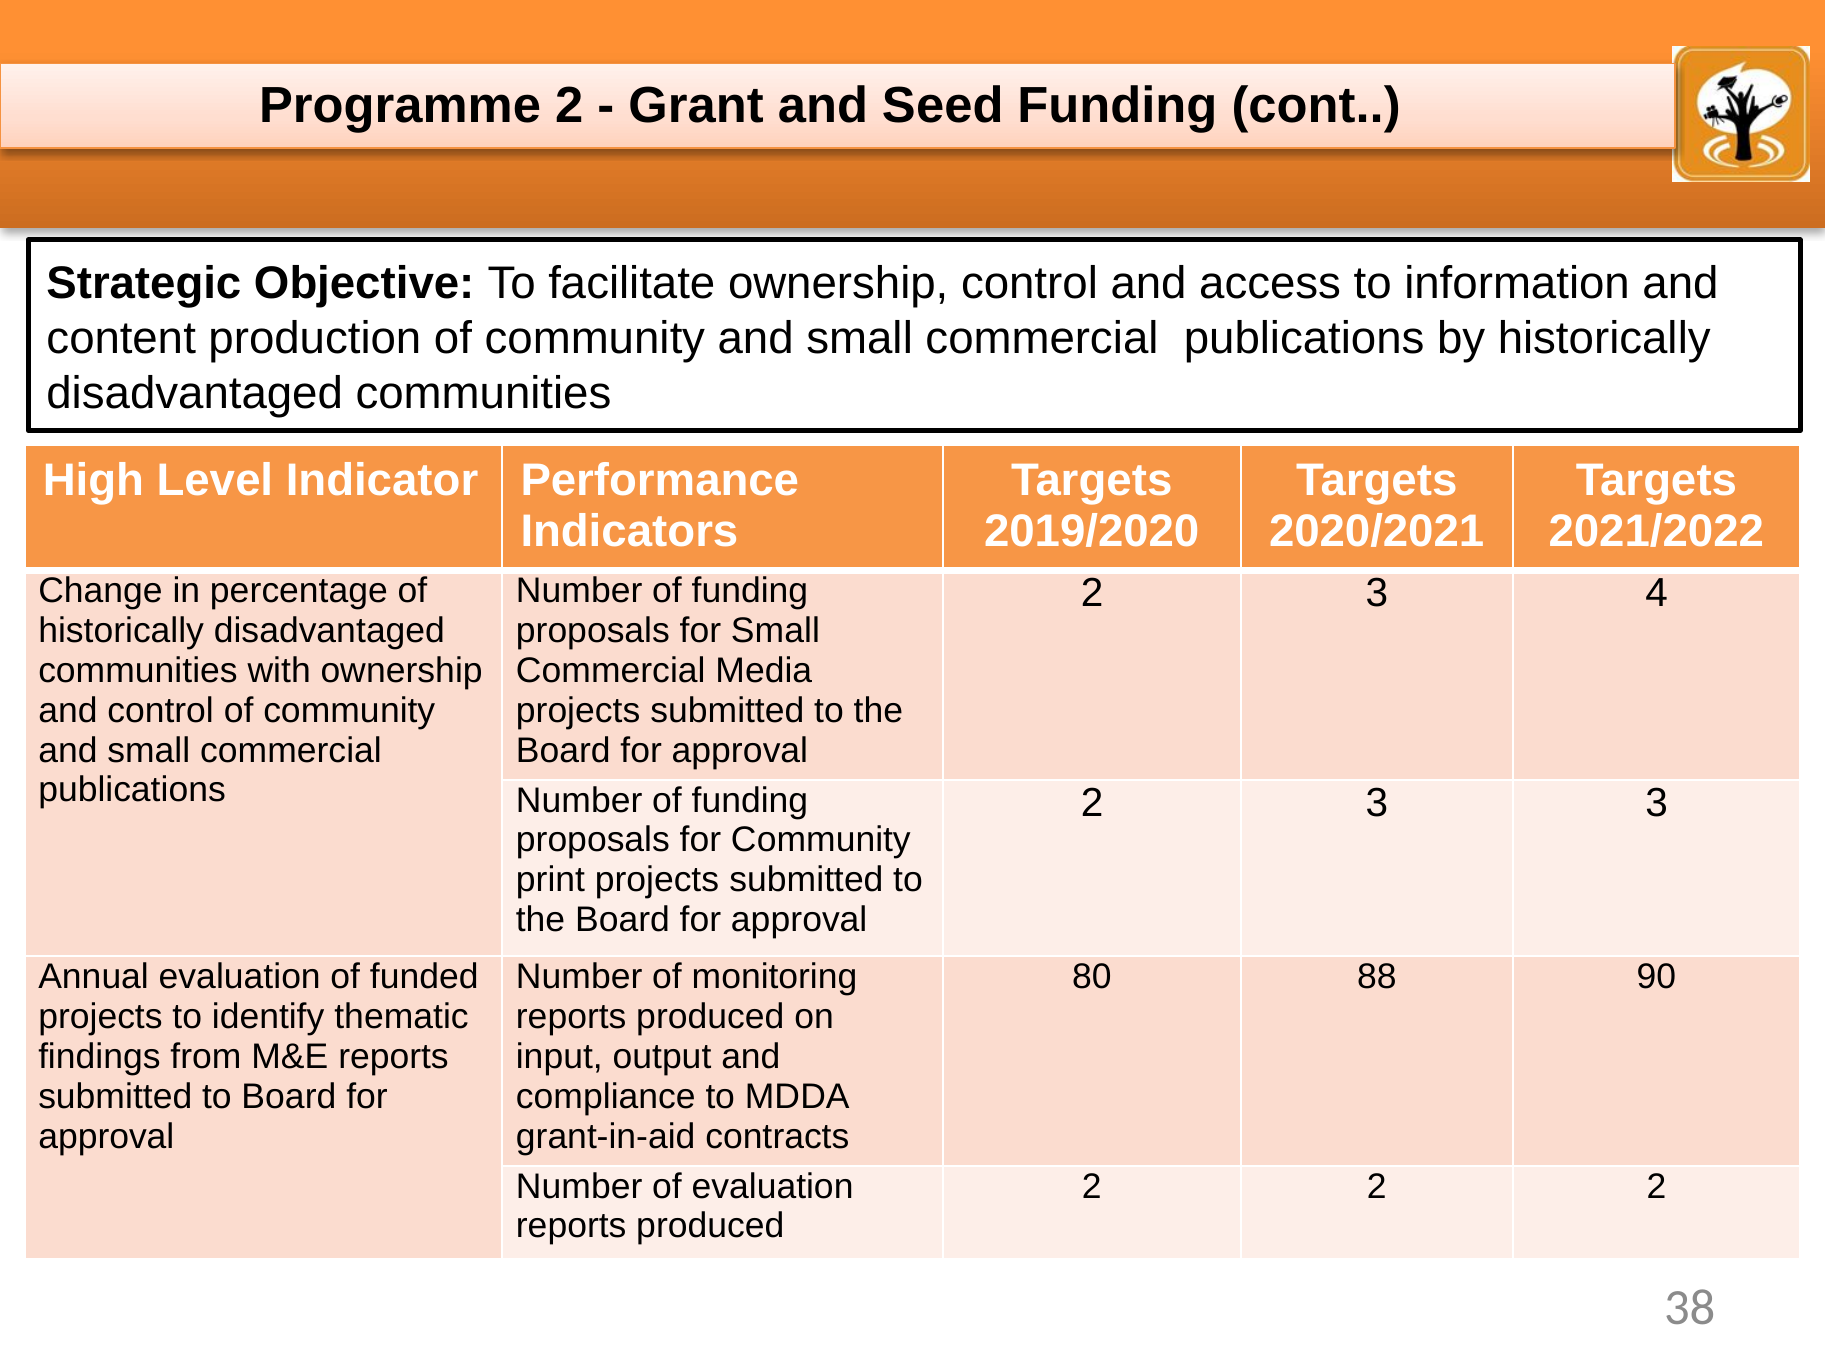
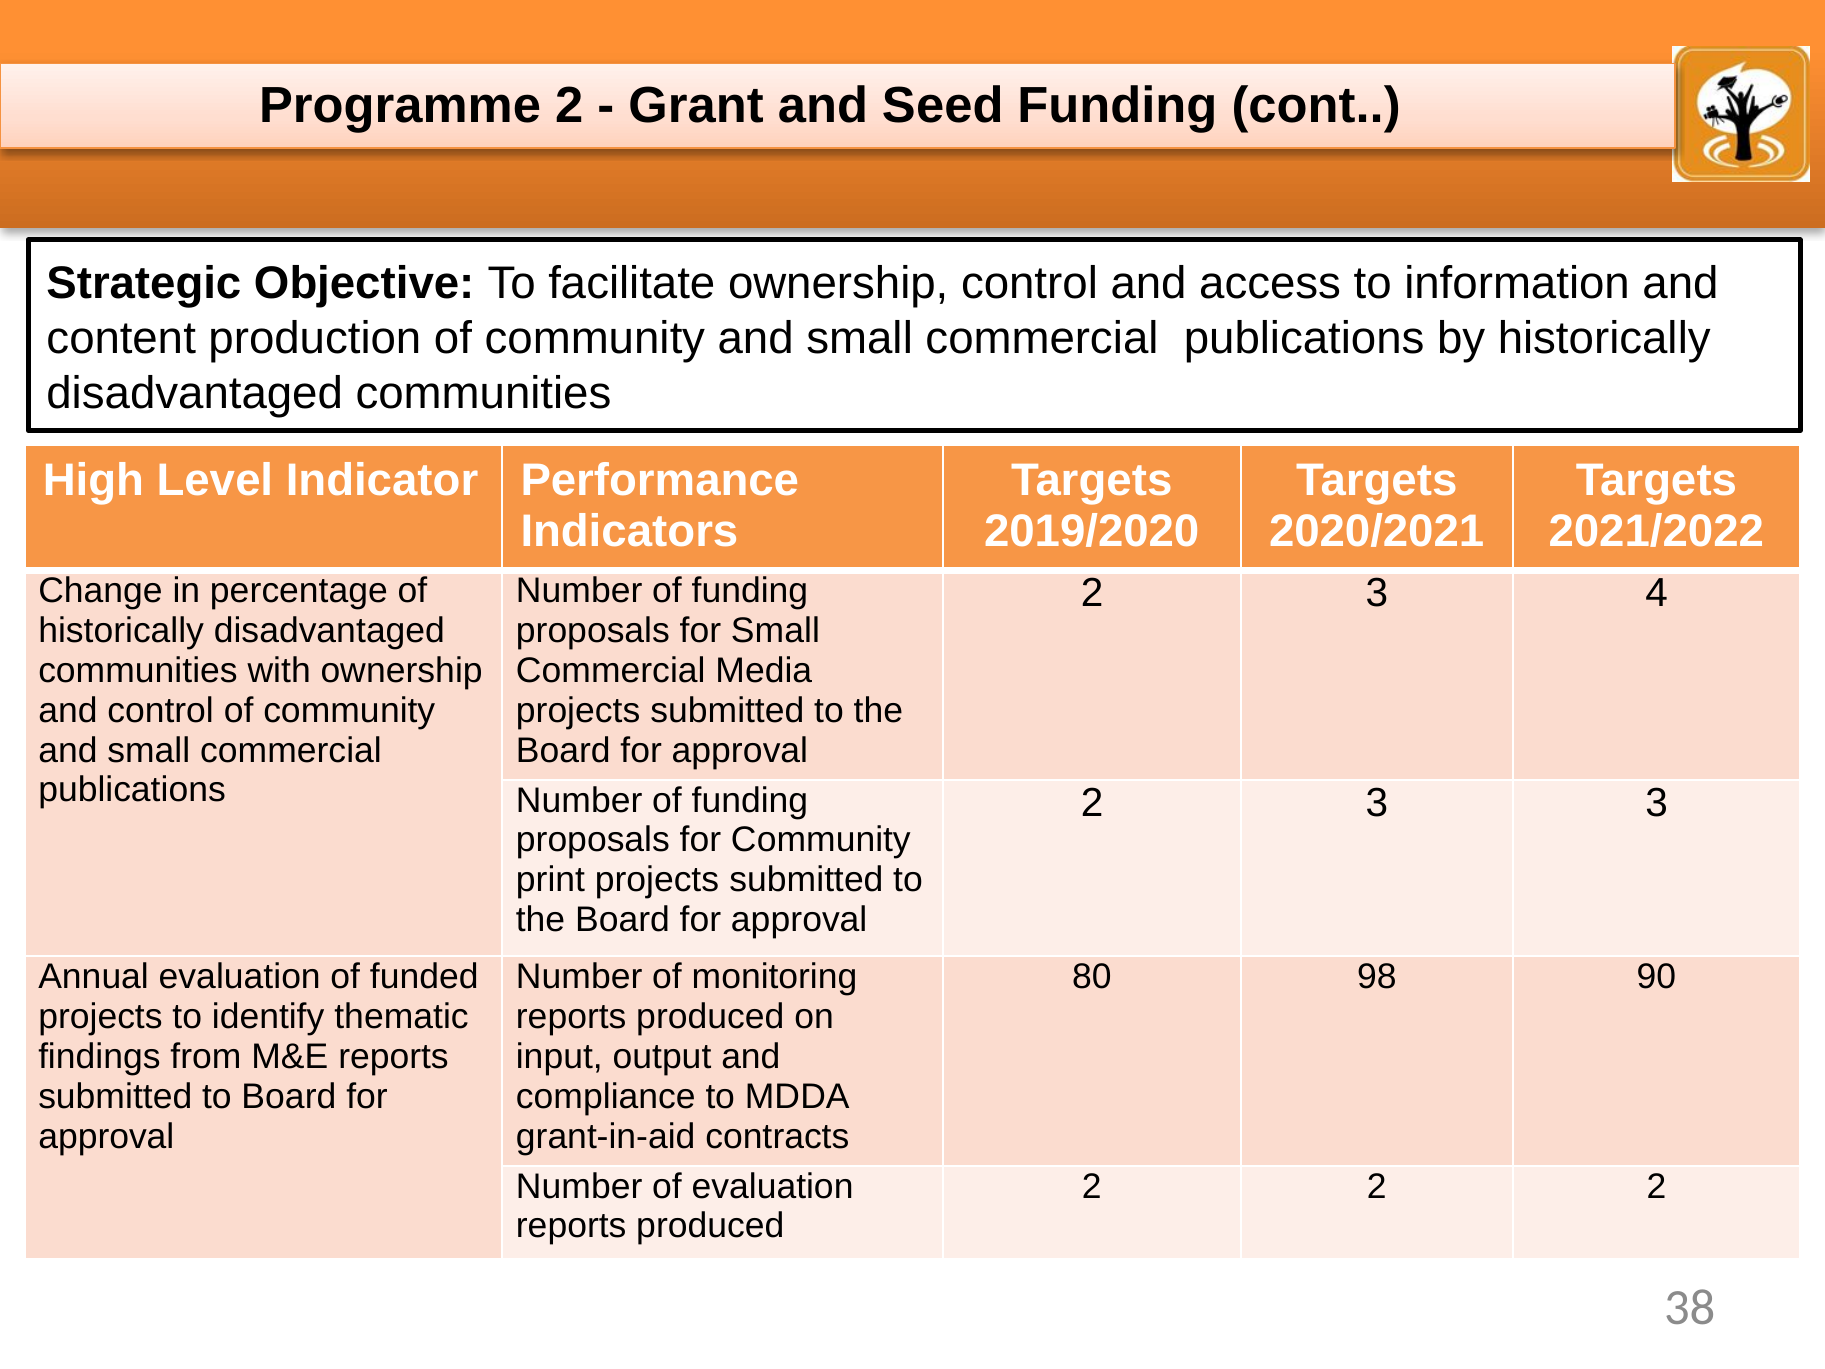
88: 88 -> 98
